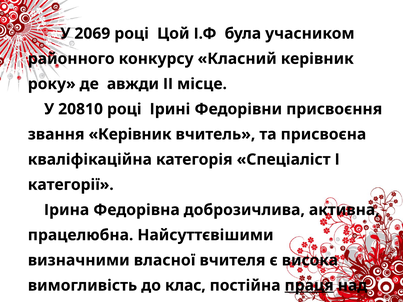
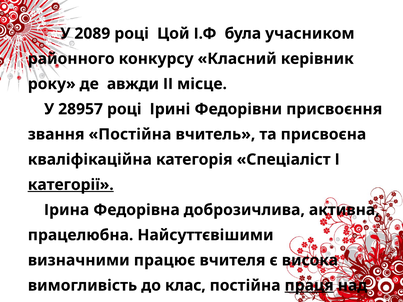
2069: 2069 -> 2089
20810: 20810 -> 28957
звання Керівник: Керівник -> Постійна
категорії underline: none -> present
визначними власної: власної -> працює
